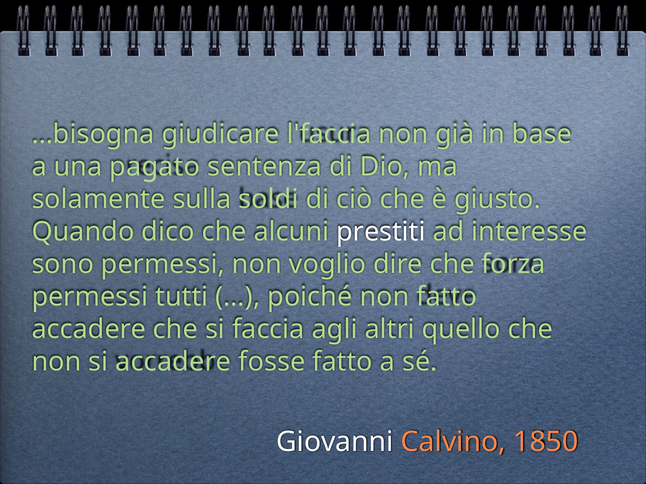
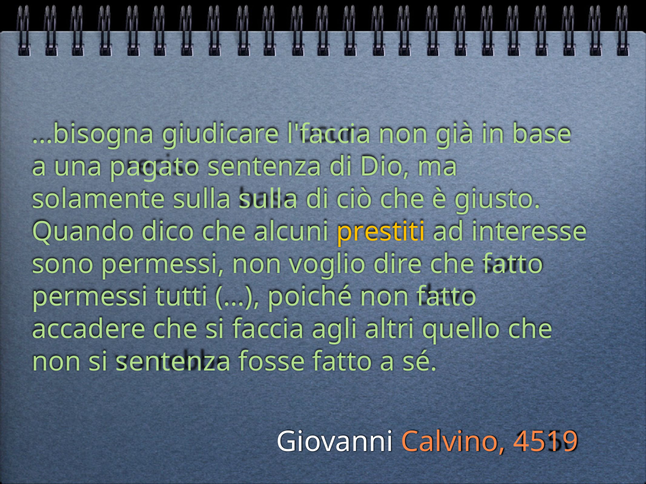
sulla soldi: soldi -> sulla
prestiti colour: white -> yellow
che forza: forza -> fatto
si accadere: accadere -> sentenza
1850: 1850 -> 4519
